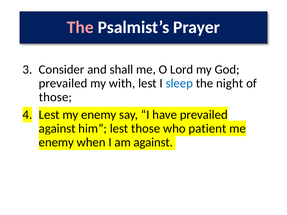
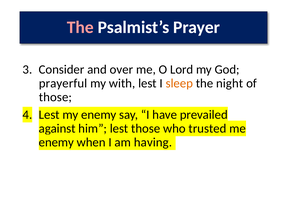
shall: shall -> over
prevailed at (63, 83): prevailed -> prayerful
sleep colour: blue -> orange
patient: patient -> trusted
am against: against -> having
